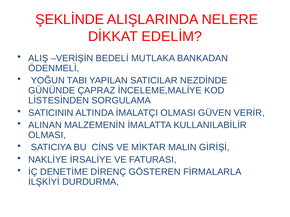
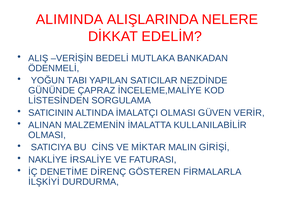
ŞEKLİNDE: ŞEKLİNDE -> ALIMINDA
